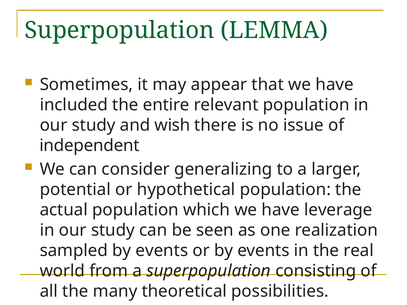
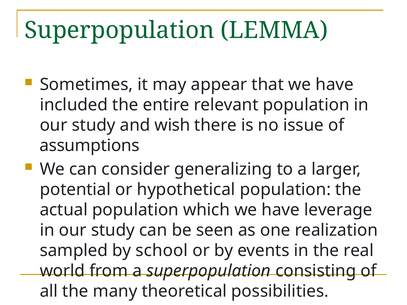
independent: independent -> assumptions
sampled by events: events -> school
